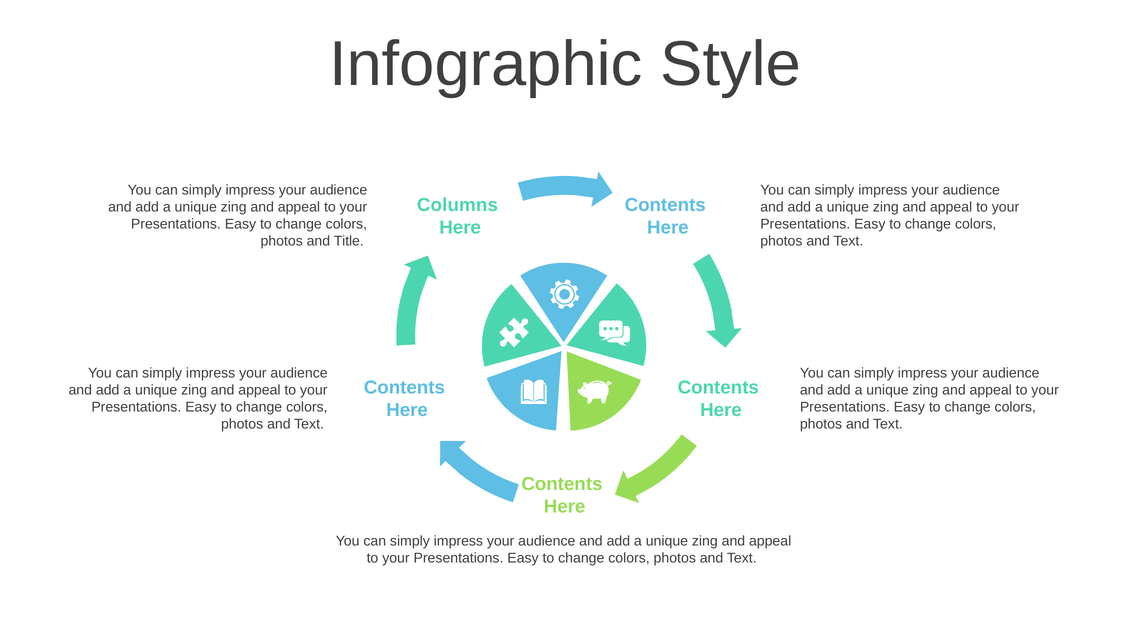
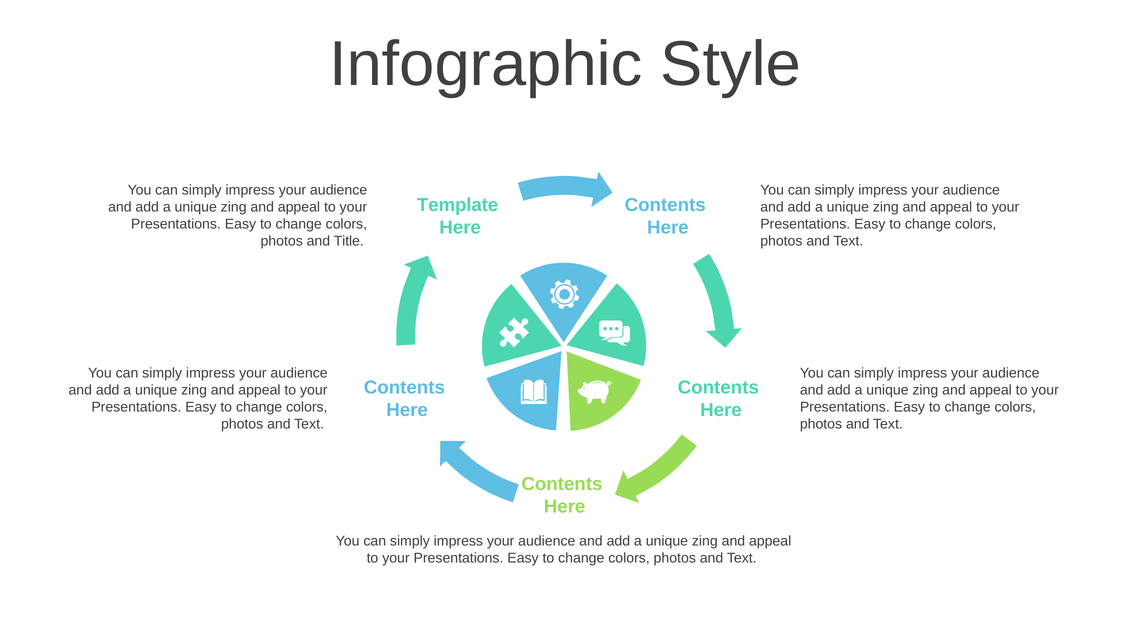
Columns: Columns -> Template
